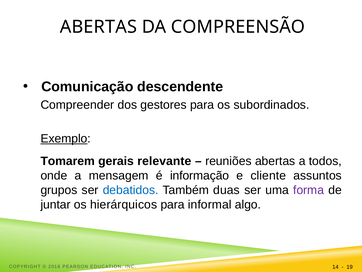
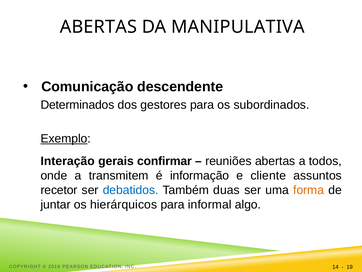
COMPREENSÃO: COMPREENSÃO -> MANIPULATIVA
Compreender: Compreender -> Determinados
Tomarem: Tomarem -> Interação
relevante: relevante -> confirmar
mensagem: mensagem -> transmitem
grupos: grupos -> recetor
forma colour: purple -> orange
